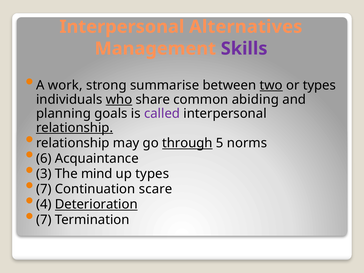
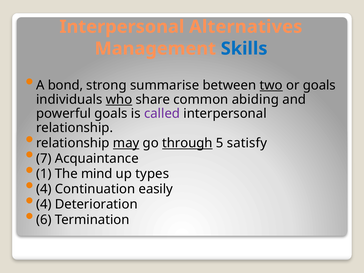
Skills colour: purple -> blue
work: work -> bond
or types: types -> goals
planning: planning -> powerful
relationship at (75, 128) underline: present -> none
may underline: none -> present
norms: norms -> satisfy
6: 6 -> 7
3: 3 -> 1
7 at (44, 189): 7 -> 4
scare: scare -> easily
Deterioration underline: present -> none
7 at (44, 220): 7 -> 6
